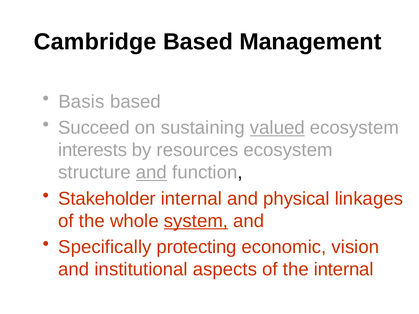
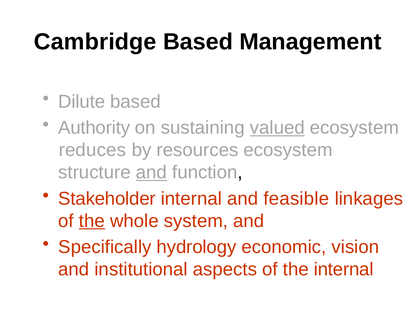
Basis: Basis -> Dilute
Succeed: Succeed -> Authority
interests: interests -> reduces
physical: physical -> feasible
the at (92, 221) underline: none -> present
system underline: present -> none
protecting: protecting -> hydrology
